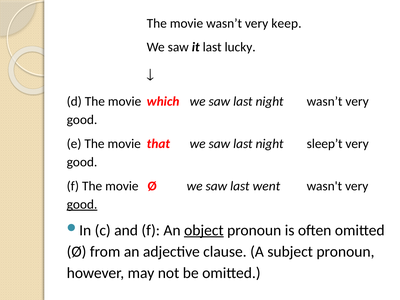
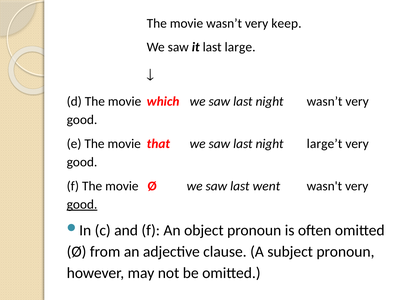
lucky: lucky -> large
sleep’t: sleep’t -> large’t
object underline: present -> none
